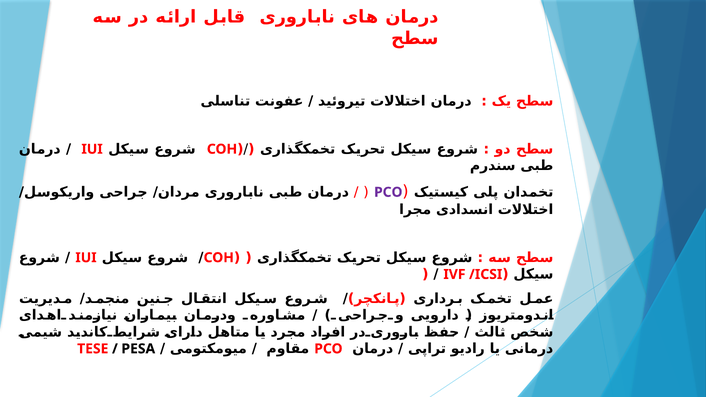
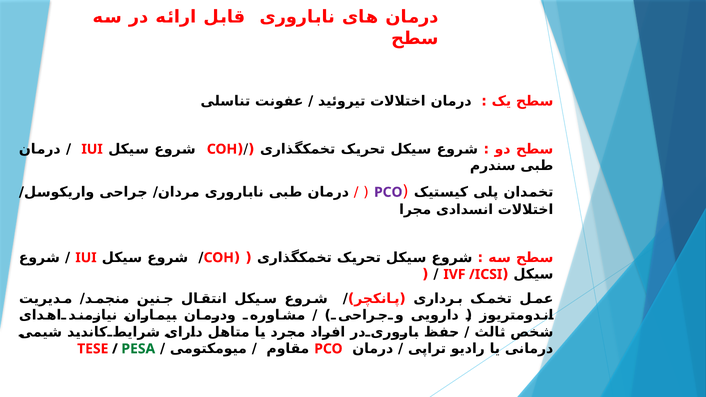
PESA colour: black -> green
